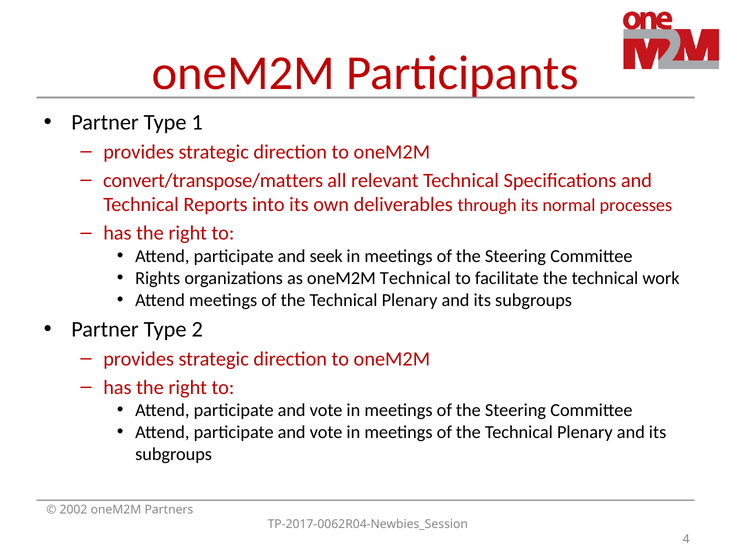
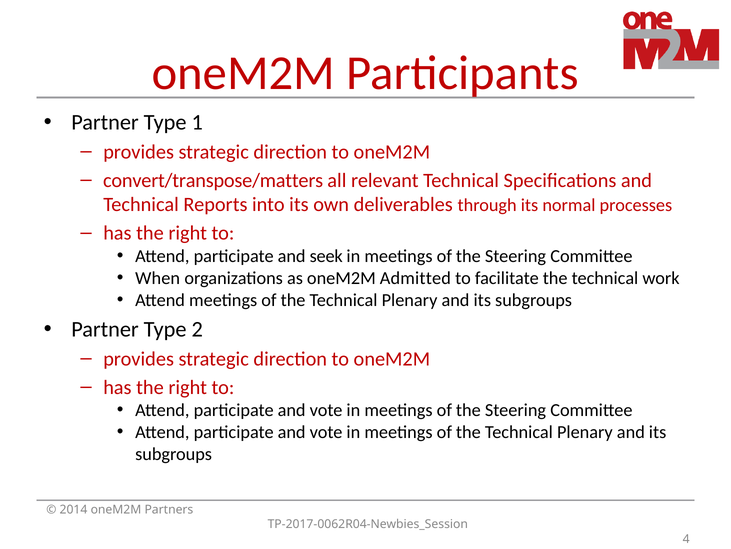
Rights: Rights -> When
oneM2M Technical: Technical -> Admitted
2002: 2002 -> 2014
